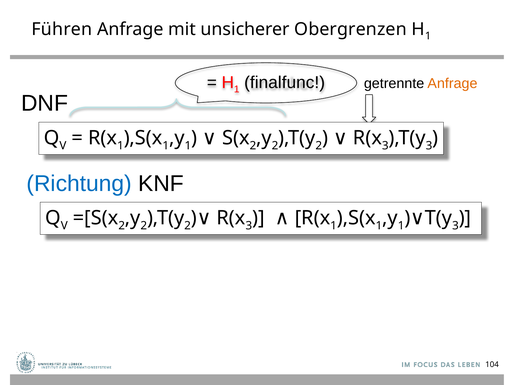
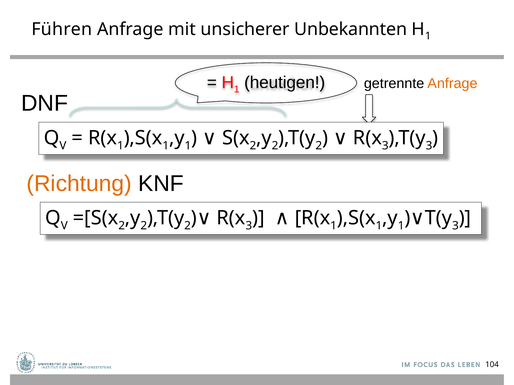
Obergrenzen: Obergrenzen -> Unbekannten
finalfunc: finalfunc -> heutigen
Richtung colour: blue -> orange
